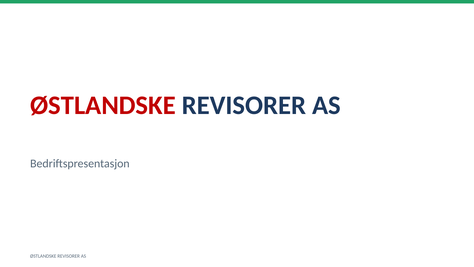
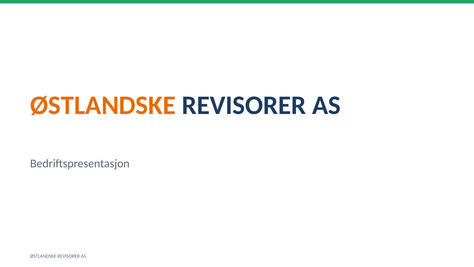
ØSTLANDSKE at (103, 105) colour: red -> orange
